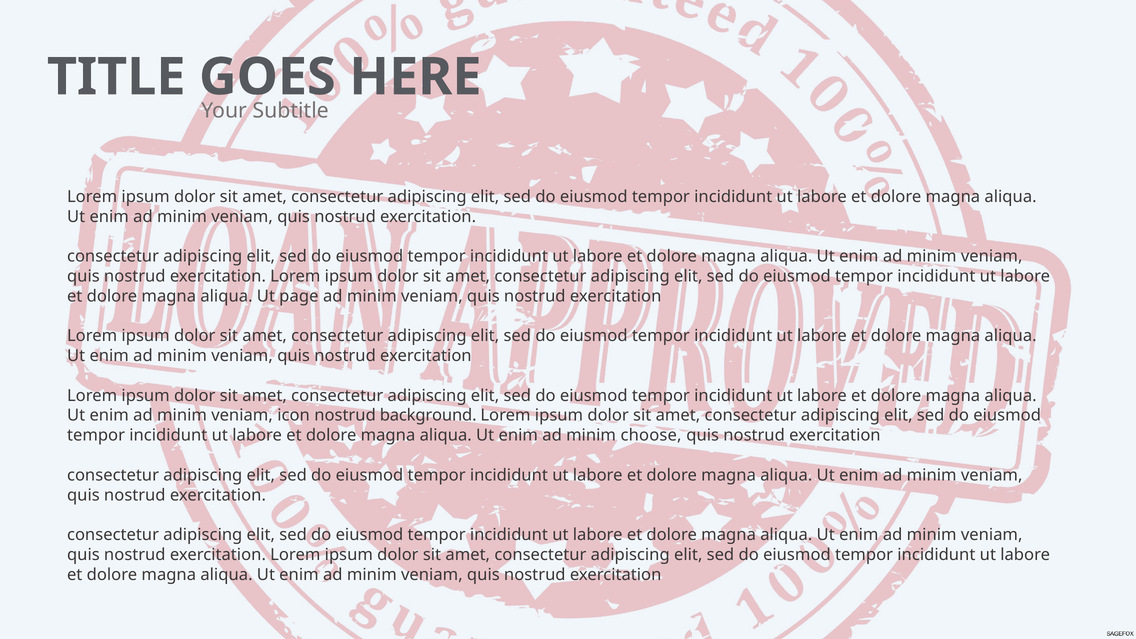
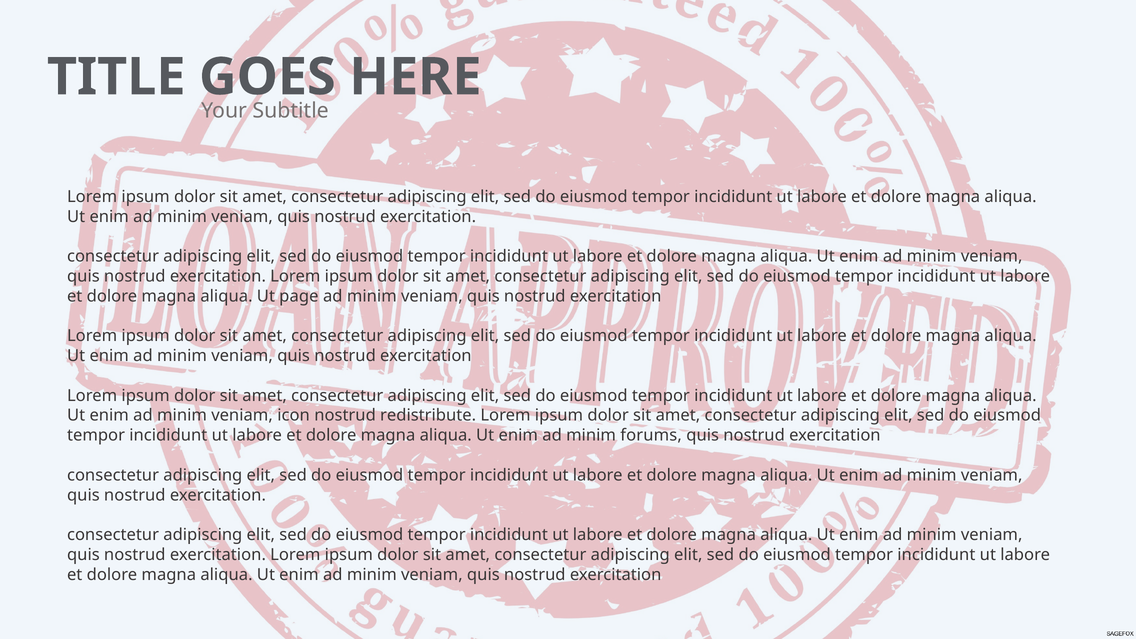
background: background -> redistribute
choose: choose -> forums
